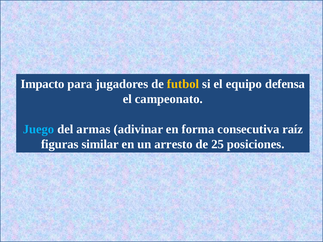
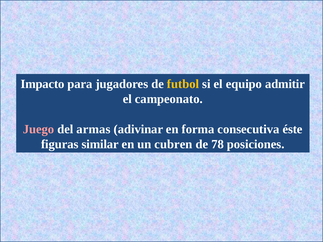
defensa: defensa -> admitir
Juego colour: light blue -> pink
raíz: raíz -> éste
arresto: arresto -> cubren
25: 25 -> 78
